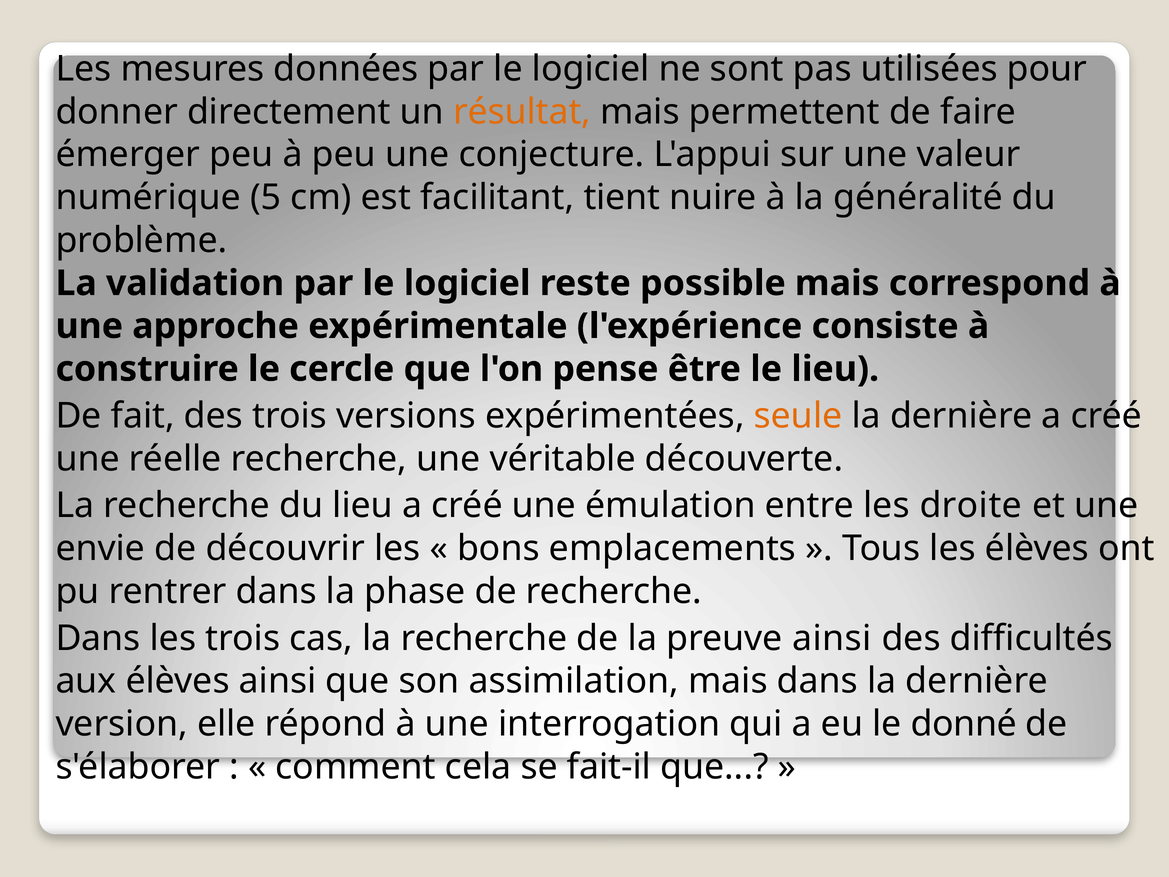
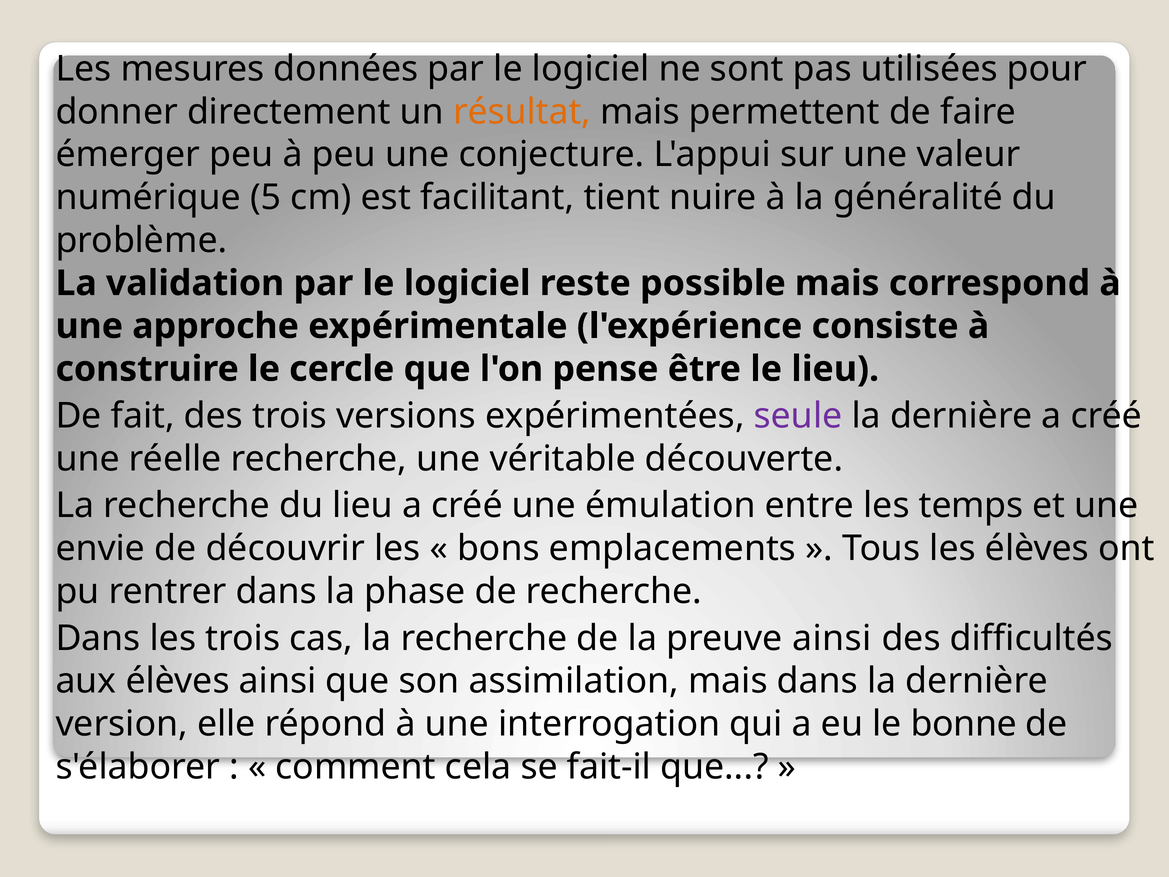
seule colour: orange -> purple
droite: droite -> temps
donné: donné -> bonne
